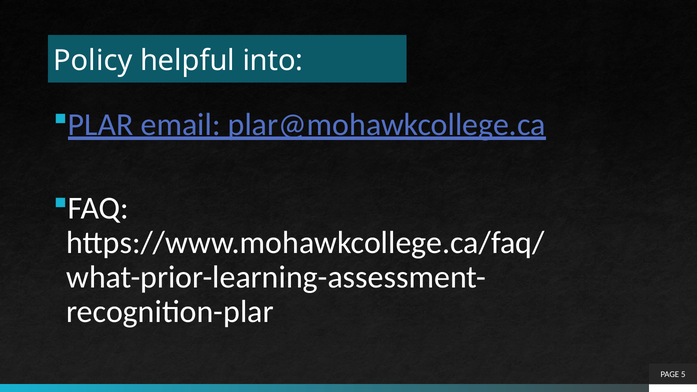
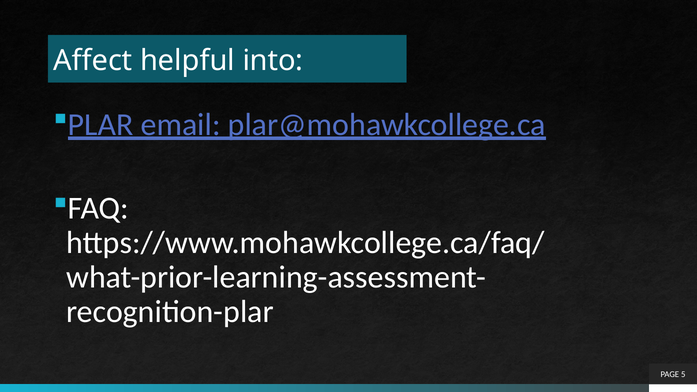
Policy: Policy -> Affect
